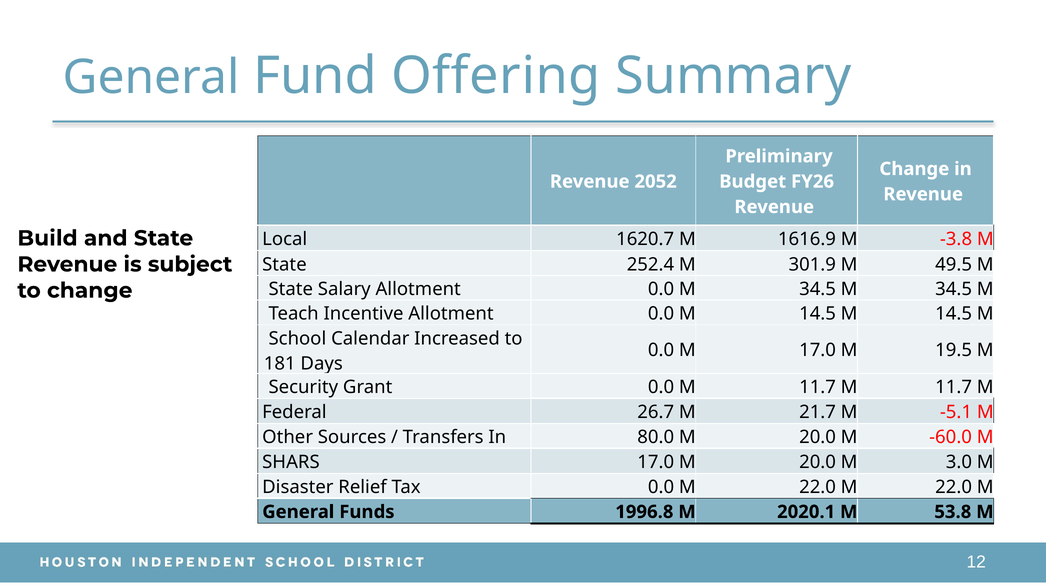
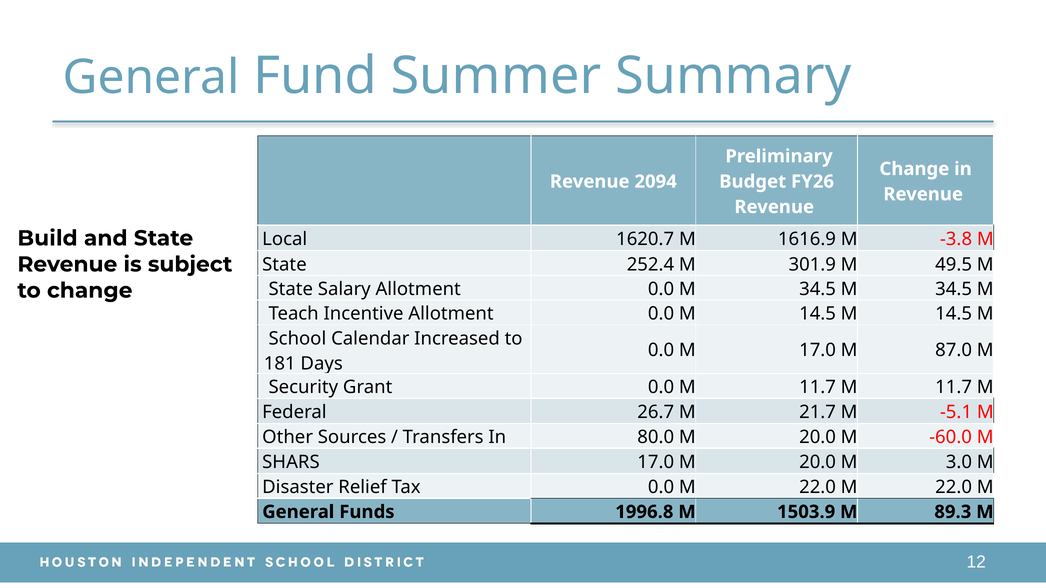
Offering: Offering -> Summer
2052: 2052 -> 2094
19.5: 19.5 -> 87.0
2020.1: 2020.1 -> 1503.9
53.8: 53.8 -> 89.3
